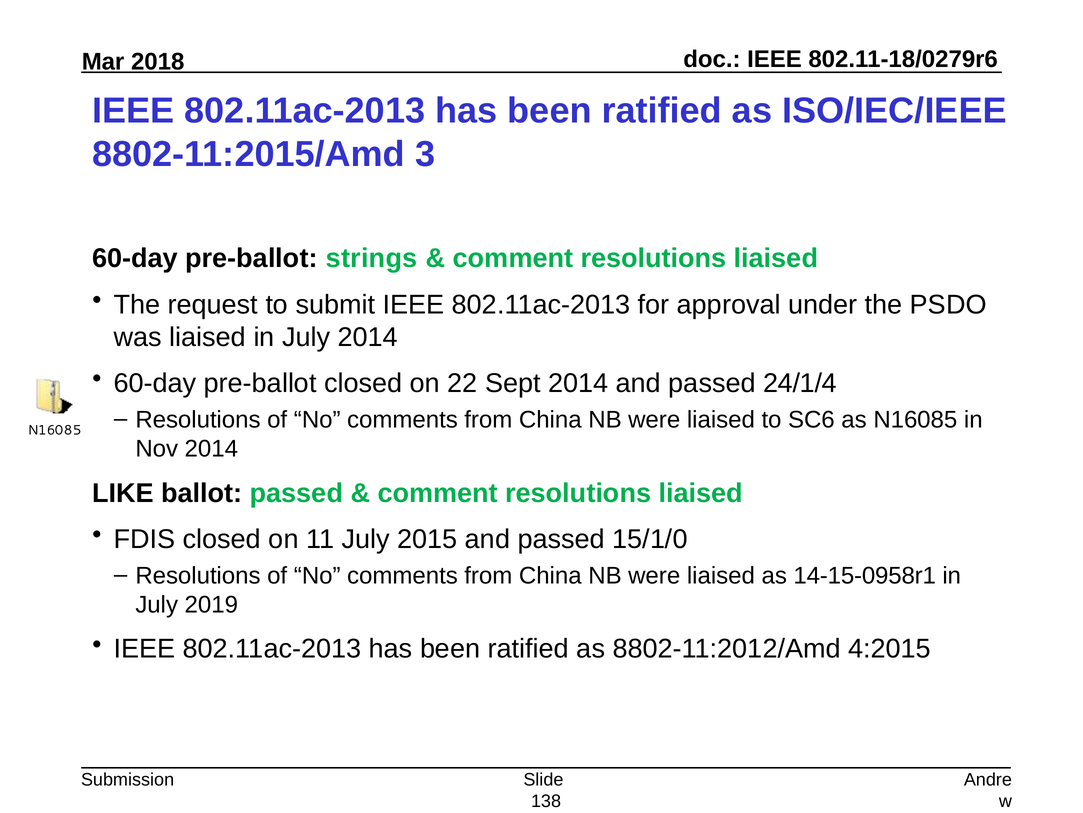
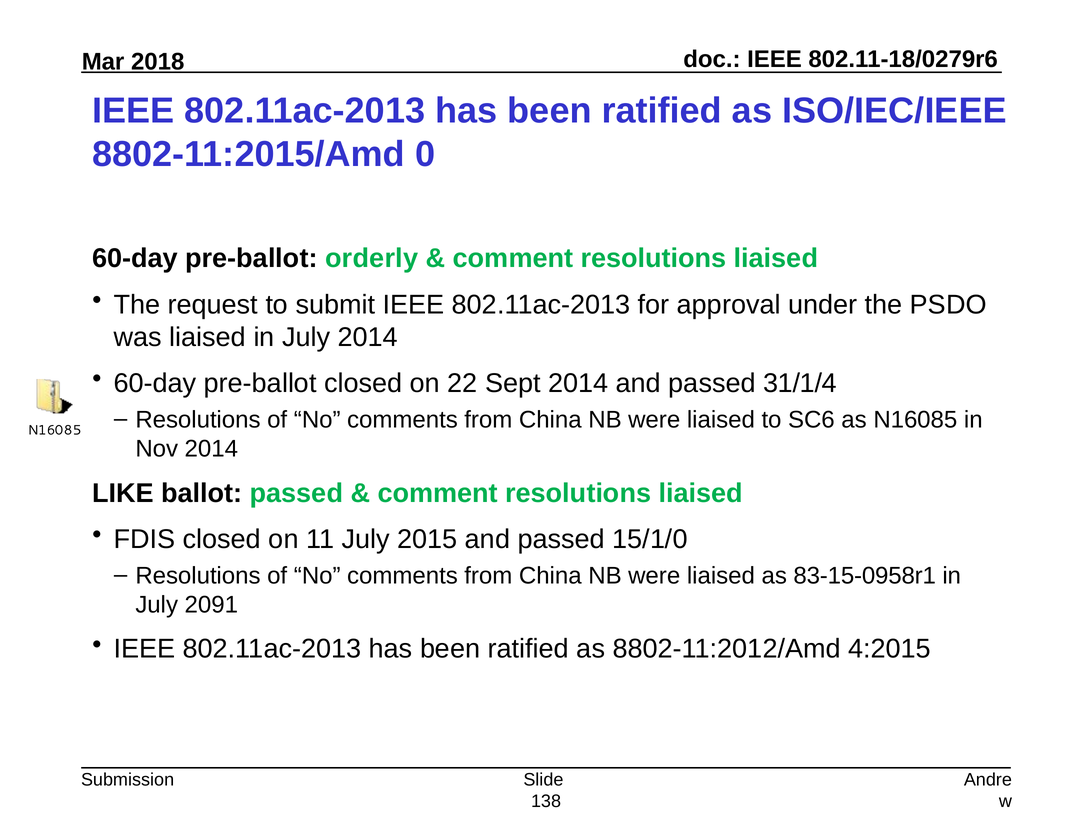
3: 3 -> 0
strings: strings -> orderly
24/1/4: 24/1/4 -> 31/1/4
14-15-0958r1: 14-15-0958r1 -> 83-15-0958r1
2019: 2019 -> 2091
